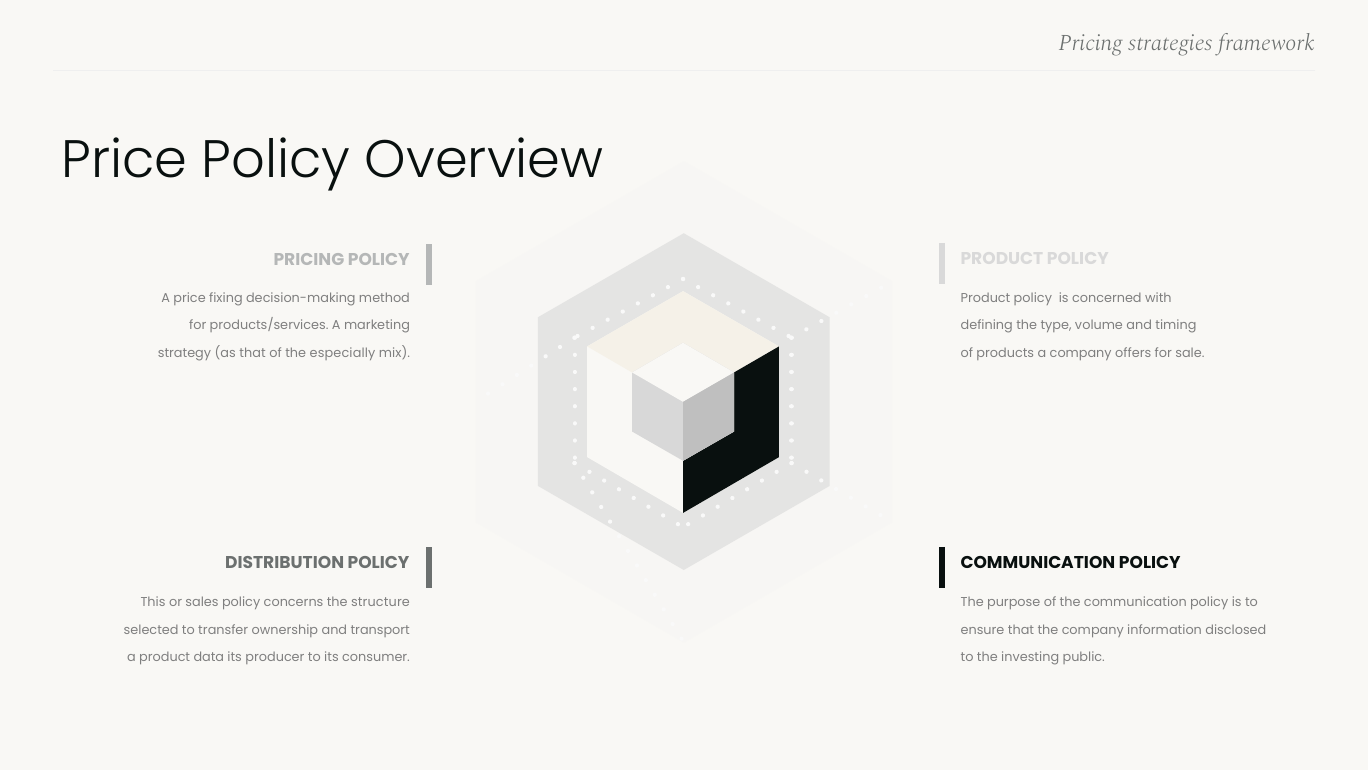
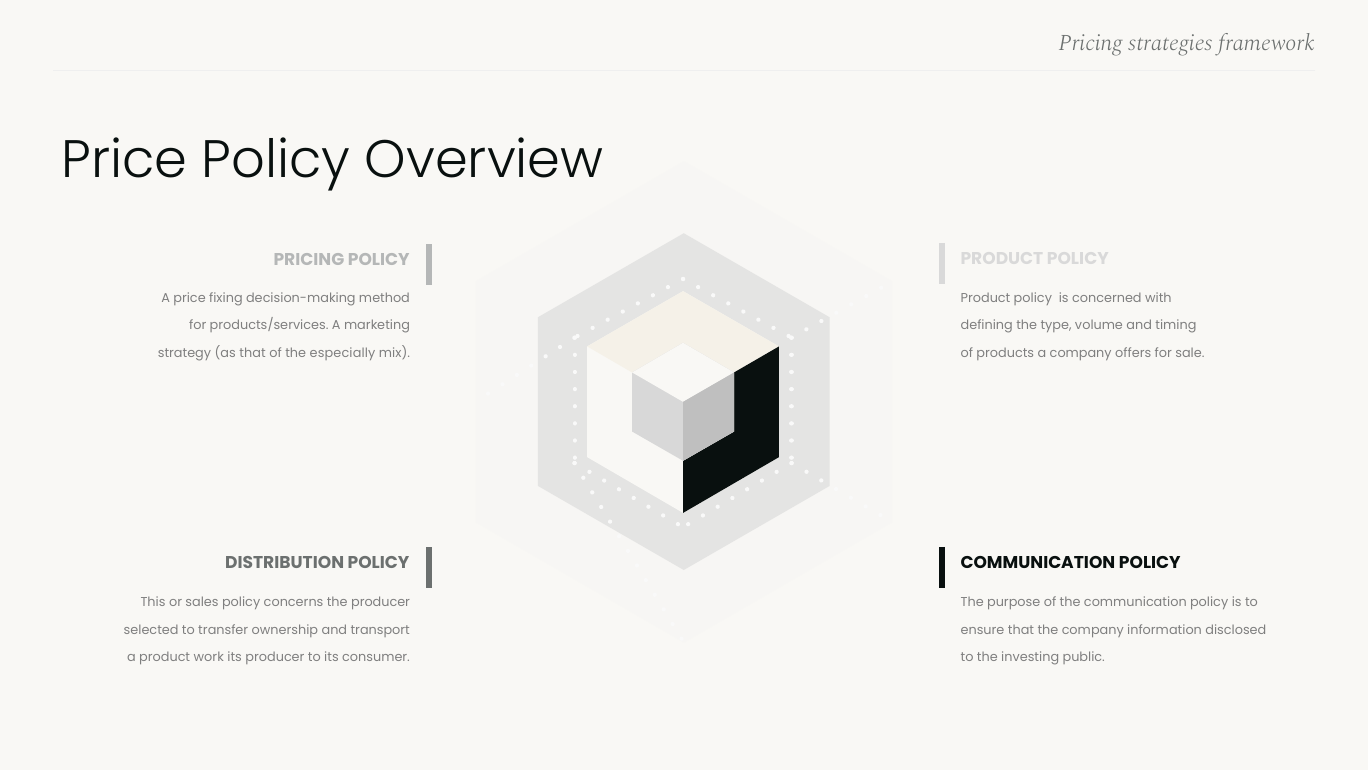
the structure: structure -> producer
data: data -> work
